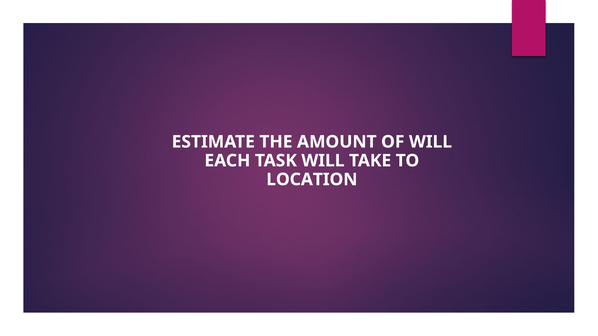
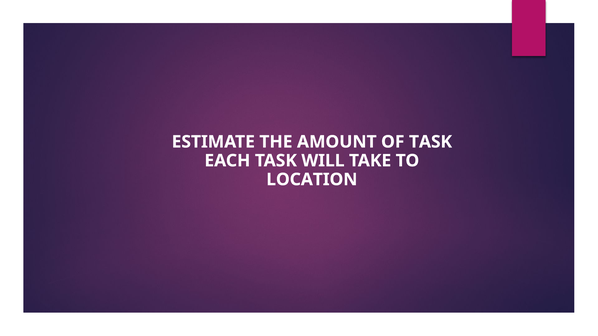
OF WILL: WILL -> TASK
